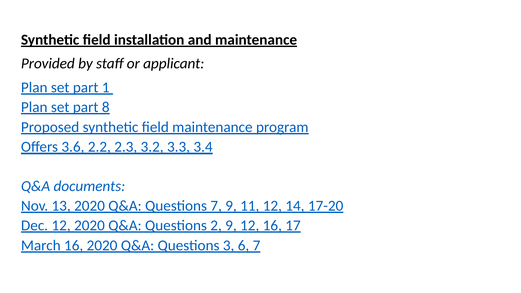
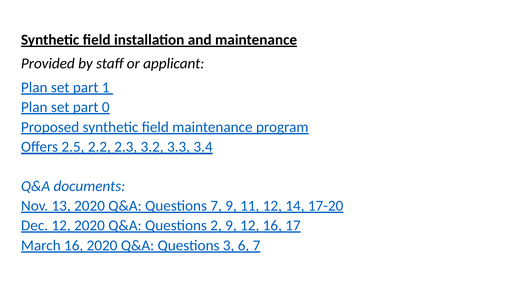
8: 8 -> 0
3.6: 3.6 -> 2.5
